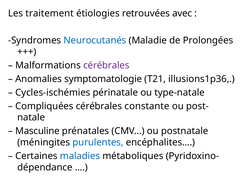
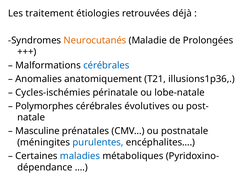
avec: avec -> déjà
Neurocutanés colour: blue -> orange
cérébrales at (106, 65) colour: purple -> blue
symptomatologie: symptomatologie -> anatomiquement
type-natale: type-natale -> lobe-natale
Compliquées: Compliquées -> Polymorphes
constante: constante -> évolutives
